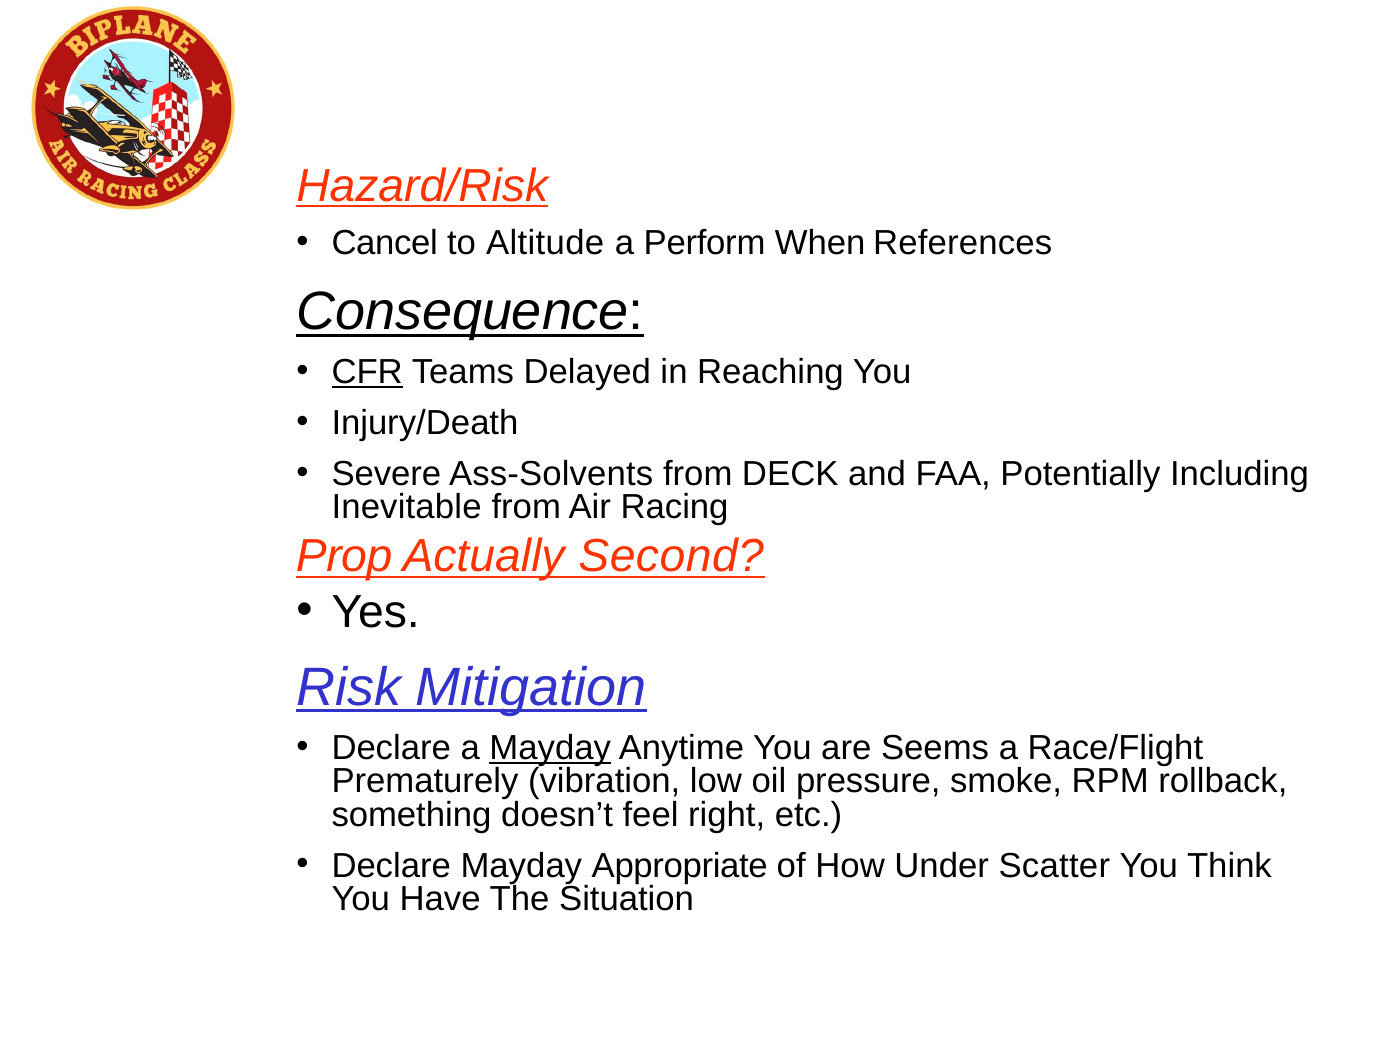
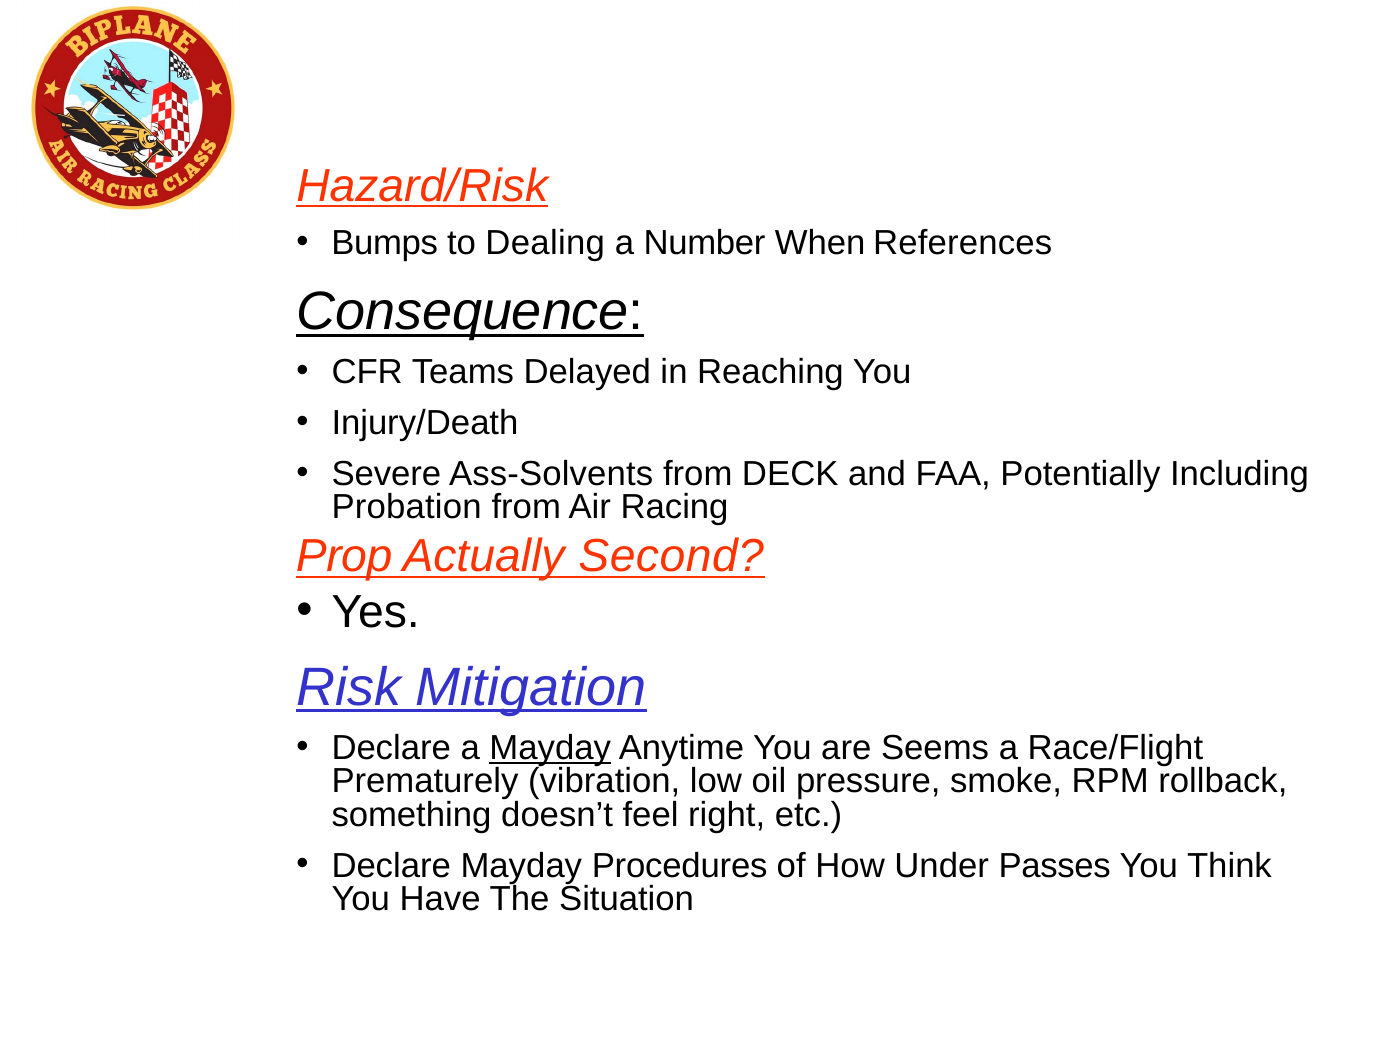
Cancel: Cancel -> Bumps
Altitude: Altitude -> Dealing
Perform: Perform -> Number
CFR underline: present -> none
Inevitable: Inevitable -> Probation
Appropriate: Appropriate -> Procedures
Scatter: Scatter -> Passes
